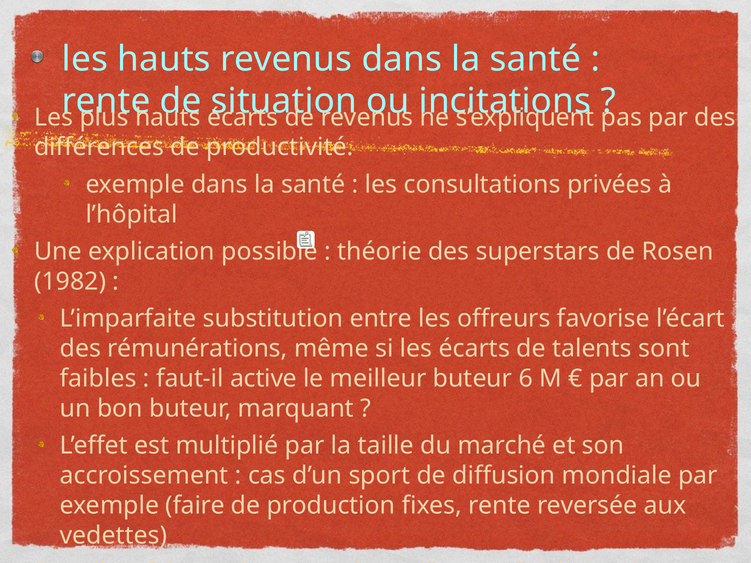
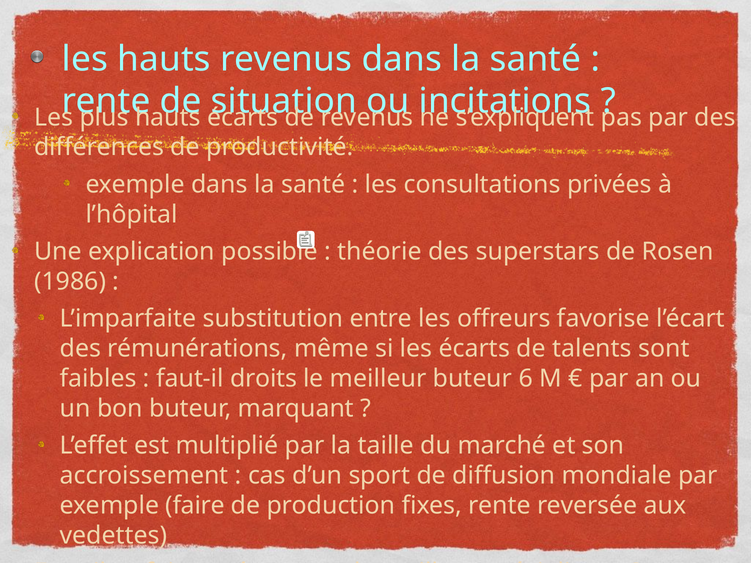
1982: 1982 -> 1986
active: active -> droits
